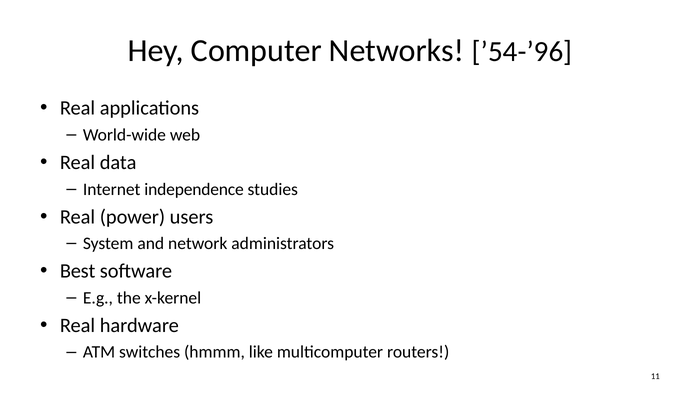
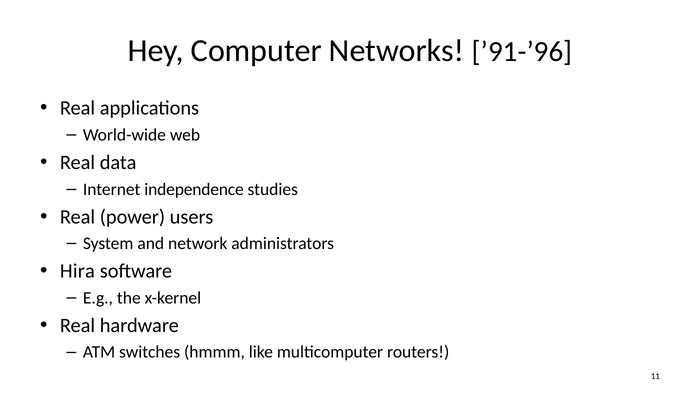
’54-’96: ’54-’96 -> ’91-’96
Best: Best -> Hira
